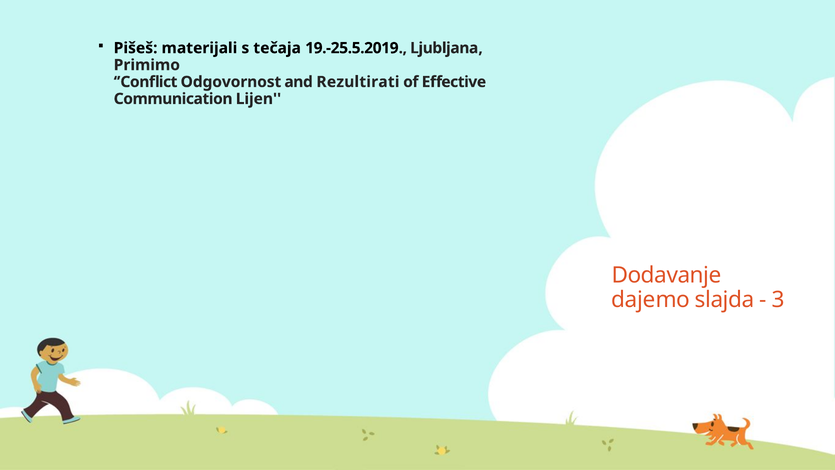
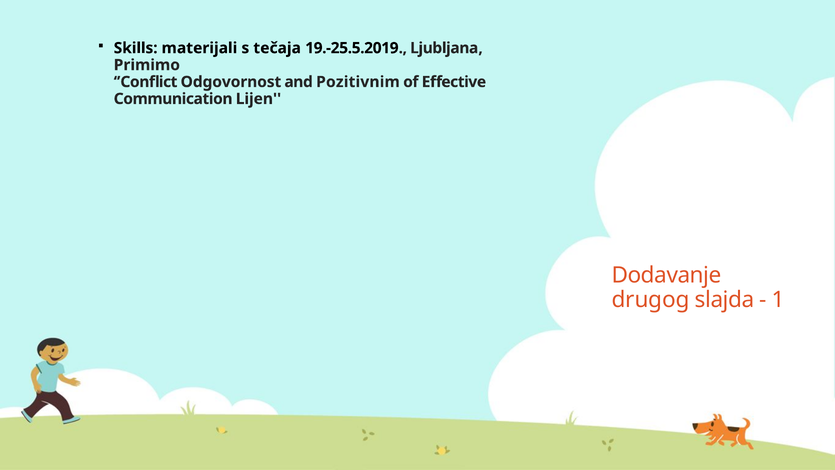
Pišeš: Pišeš -> Skills
Rezultirati: Rezultirati -> Pozitivnim
dajemo: dajemo -> drugog
3: 3 -> 1
